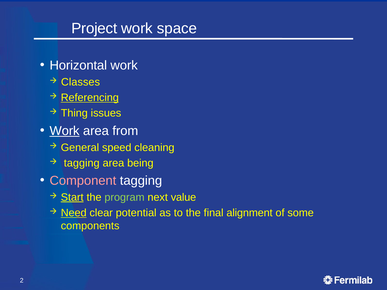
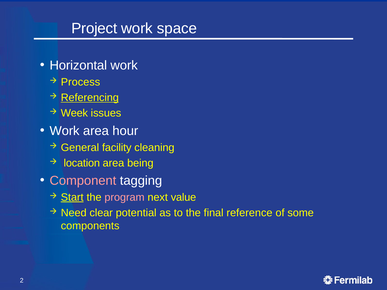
Classes: Classes -> Process
Thing: Thing -> Week
Work at (65, 131) underline: present -> none
from: from -> hour
speed: speed -> facility
tagging at (82, 163): tagging -> location
program colour: light green -> pink
Need underline: present -> none
alignment: alignment -> reference
